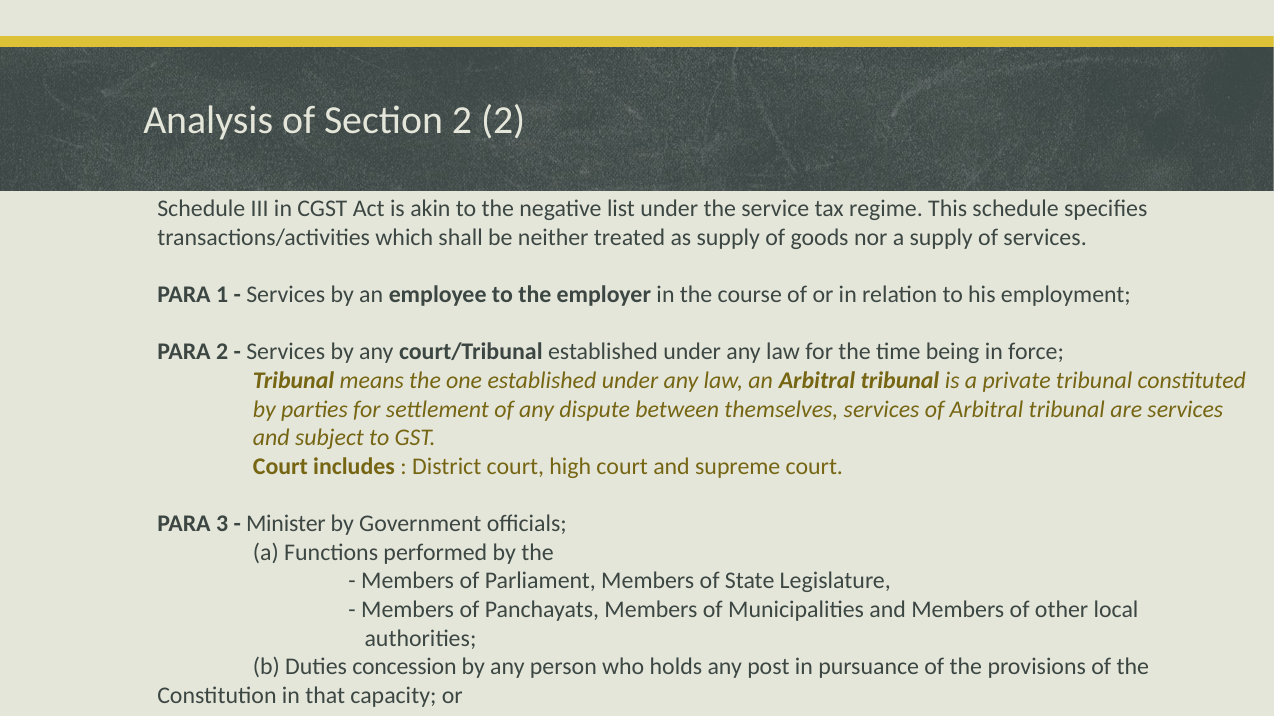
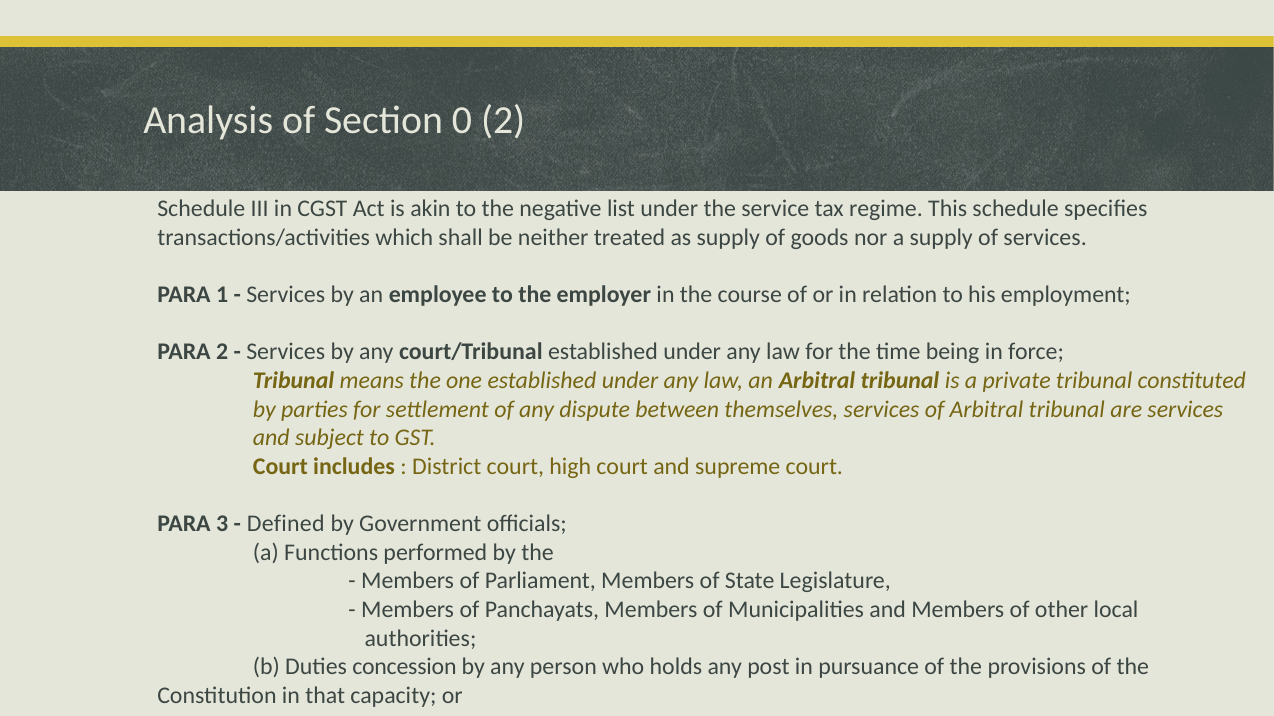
Section 2: 2 -> 0
Minister: Minister -> Defined
